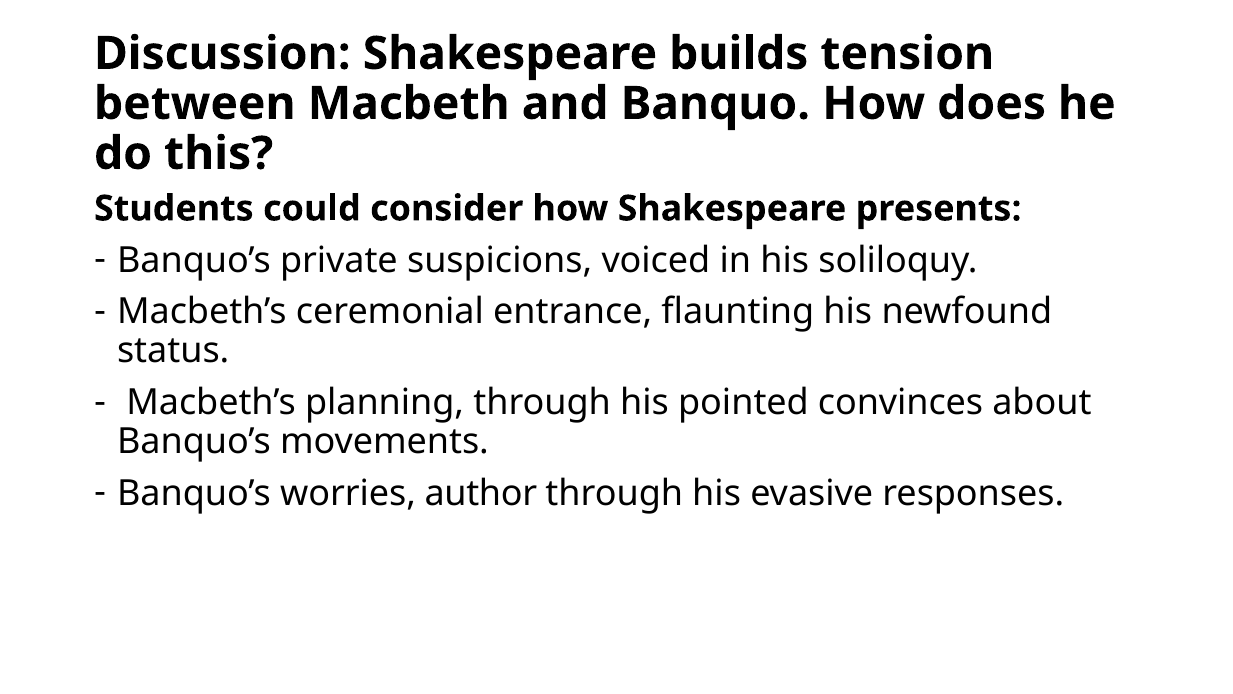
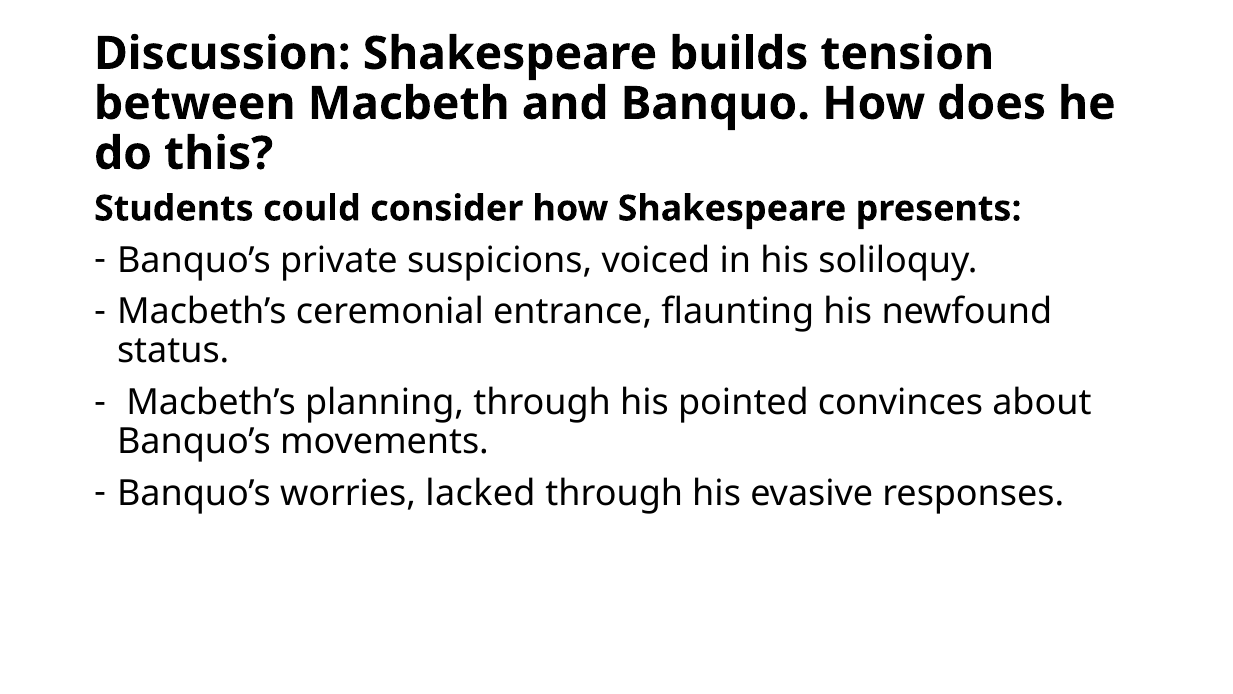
author: author -> lacked
